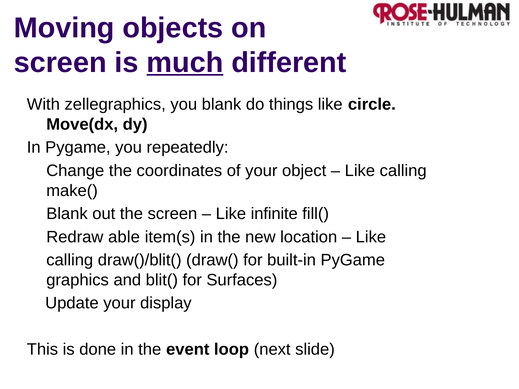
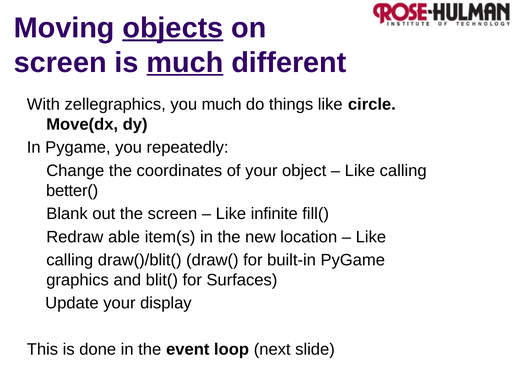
objects underline: none -> present
you blank: blank -> much
make(: make( -> better(
